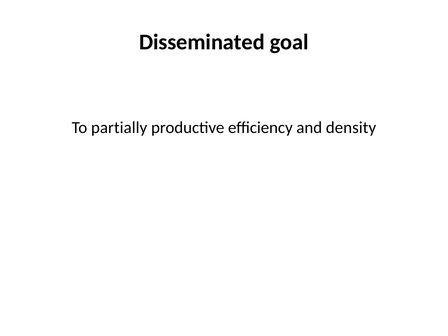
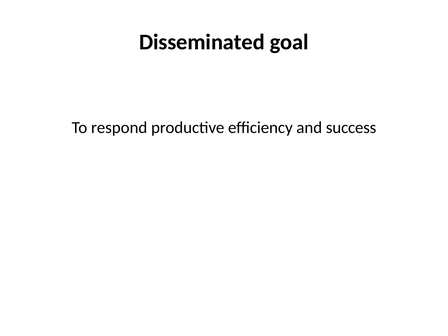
partially: partially -> respond
density: density -> success
